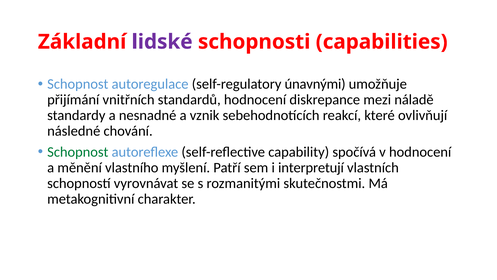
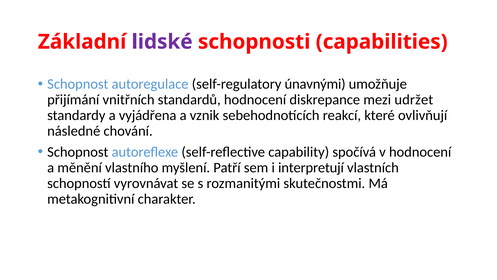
náladě: náladě -> udržet
nesnadné: nesnadné -> vyjádřena
Schopnost at (78, 152) colour: green -> black
